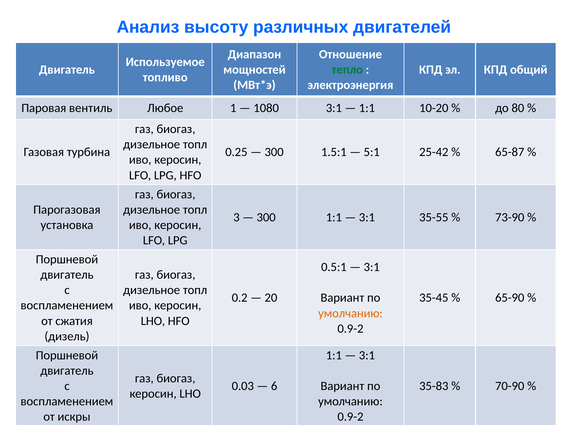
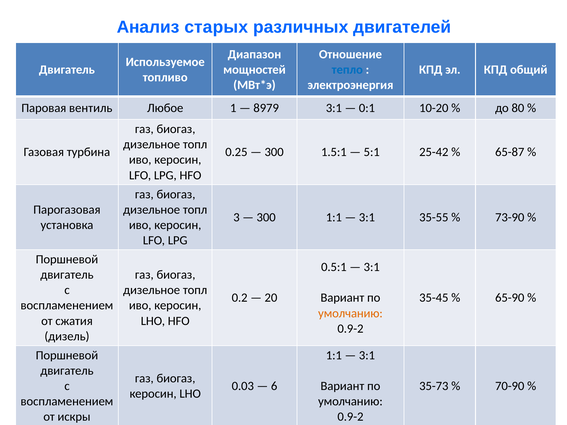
высоту: высоту -> старых
тепло colour: green -> blue
1080: 1080 -> 8979
1:1 at (367, 108): 1:1 -> 0:1
35-83: 35-83 -> 35-73
